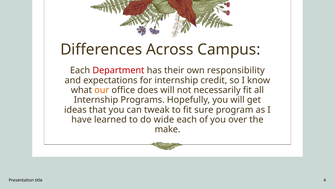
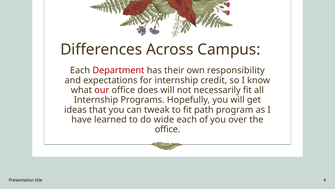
our colour: orange -> red
sure: sure -> path
make at (168, 129): make -> office
